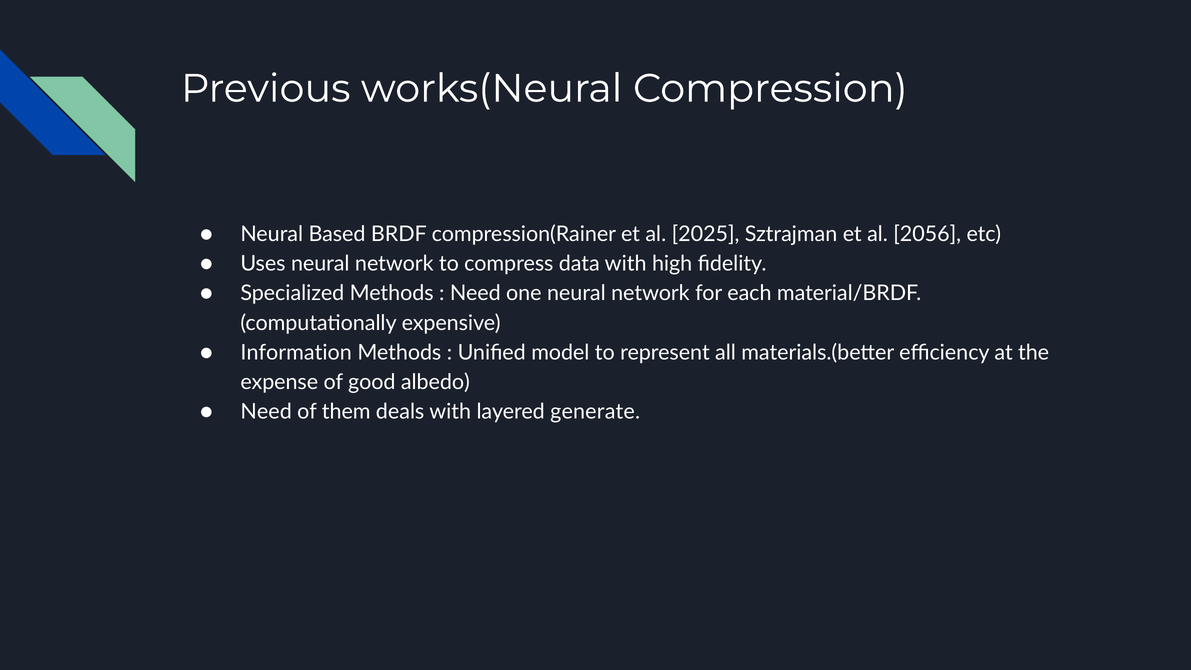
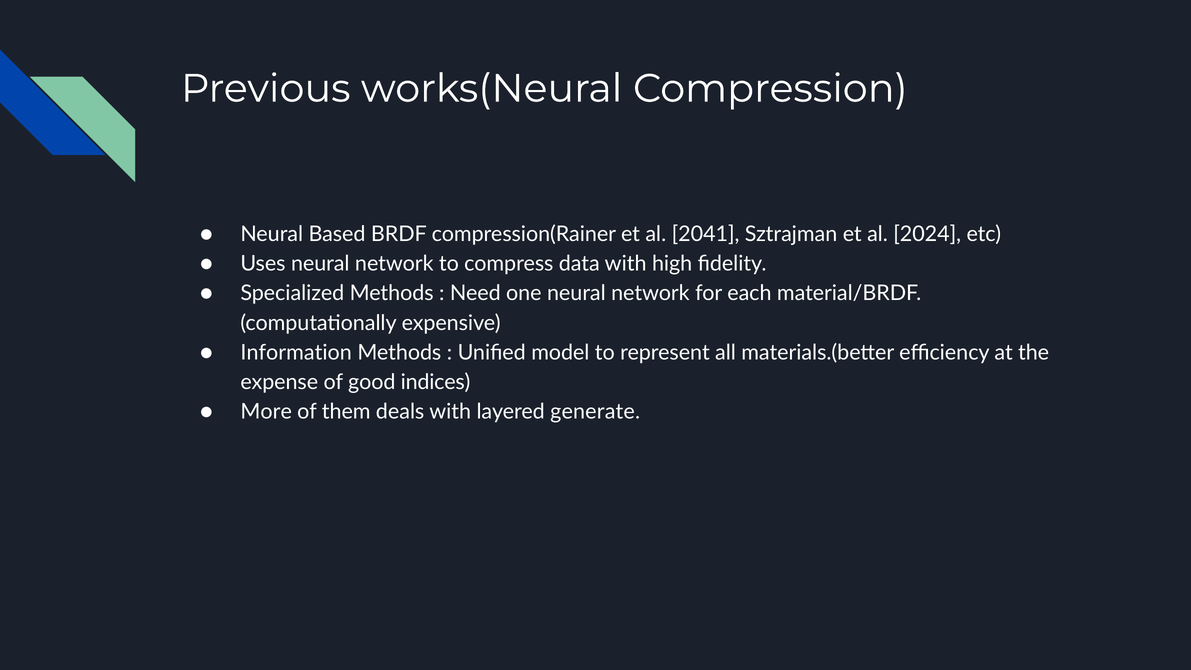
2025: 2025 -> 2041
2056: 2056 -> 2024
albedo: albedo -> indices
Need at (266, 412): Need -> More
